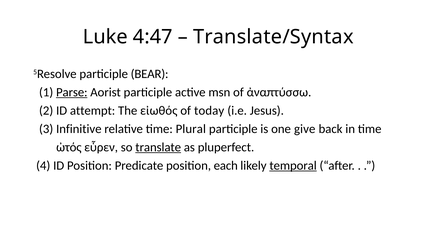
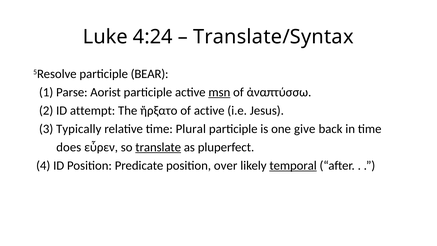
4:47: 4:47 -> 4:24
Parse underline: present -> none
msn underline: none -> present
εἰωθός: εἰωθός -> ἤρξατο
of today: today -> active
Infinitive: Infinitive -> Typically
ὠτός: ὠτός -> does
each: each -> over
